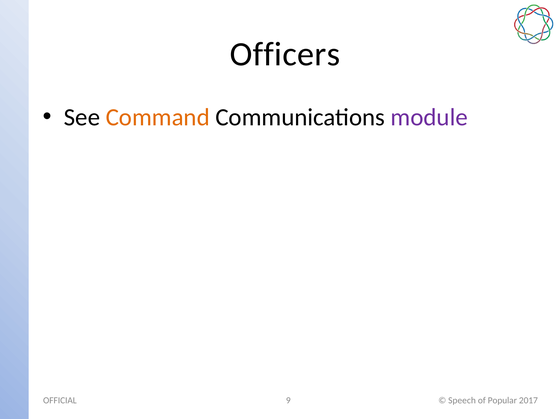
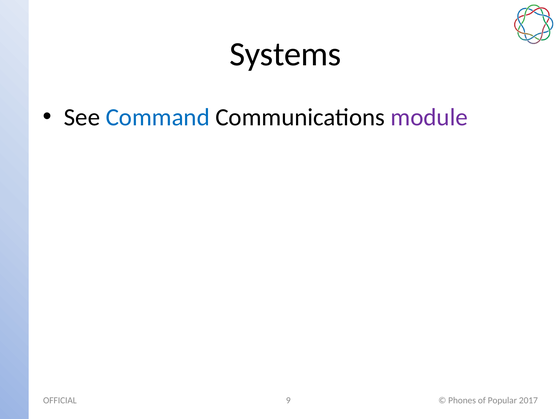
Officers: Officers -> Systems
Command colour: orange -> blue
Speech: Speech -> Phones
